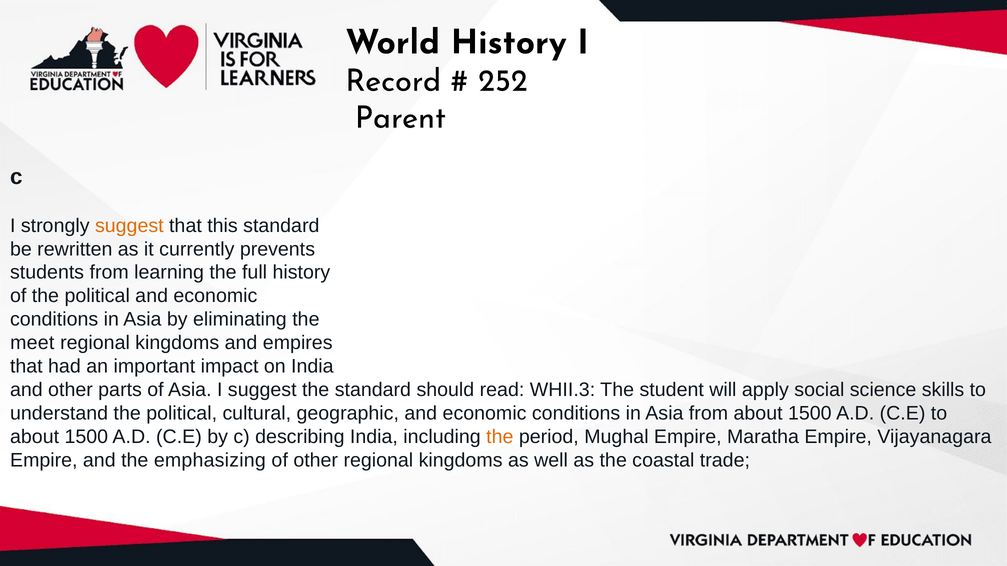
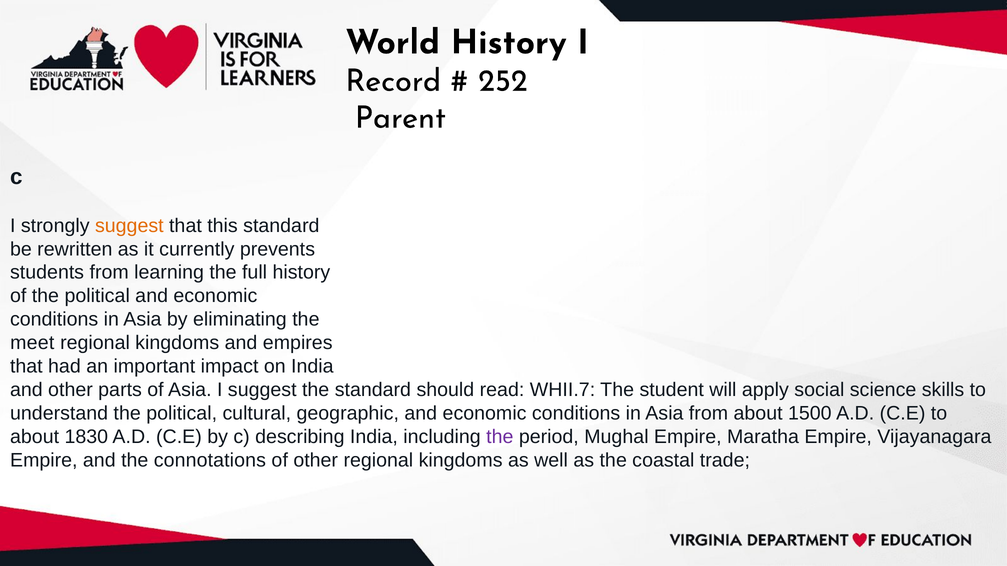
WHII.3: WHII.3 -> WHII.7
1500 at (86, 437): 1500 -> 1830
the at (500, 437) colour: orange -> purple
emphasizing: emphasizing -> connotations
